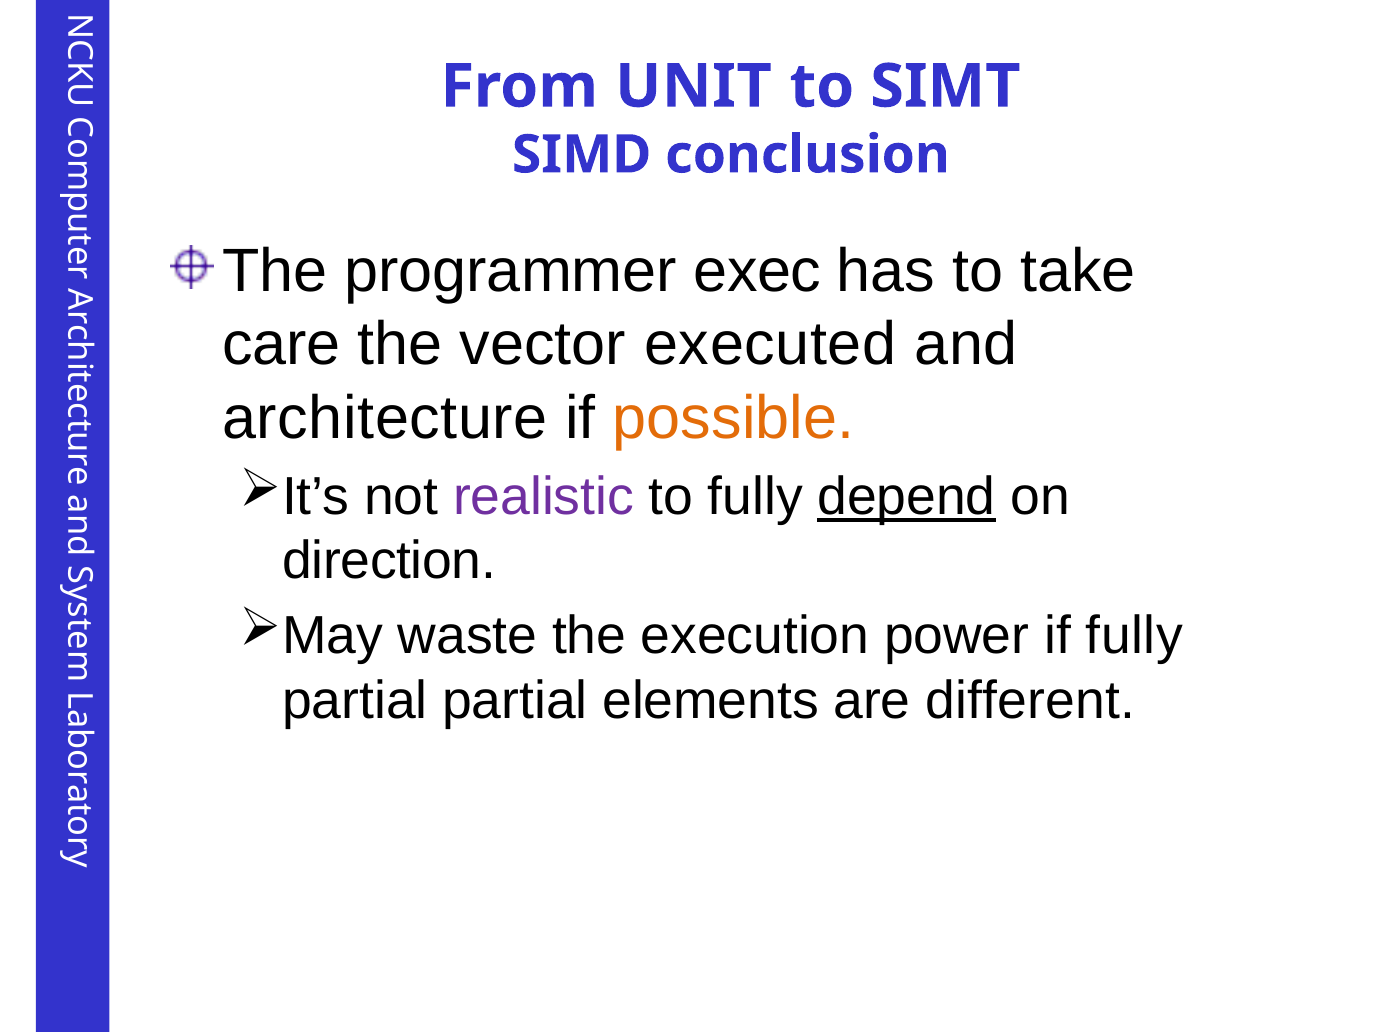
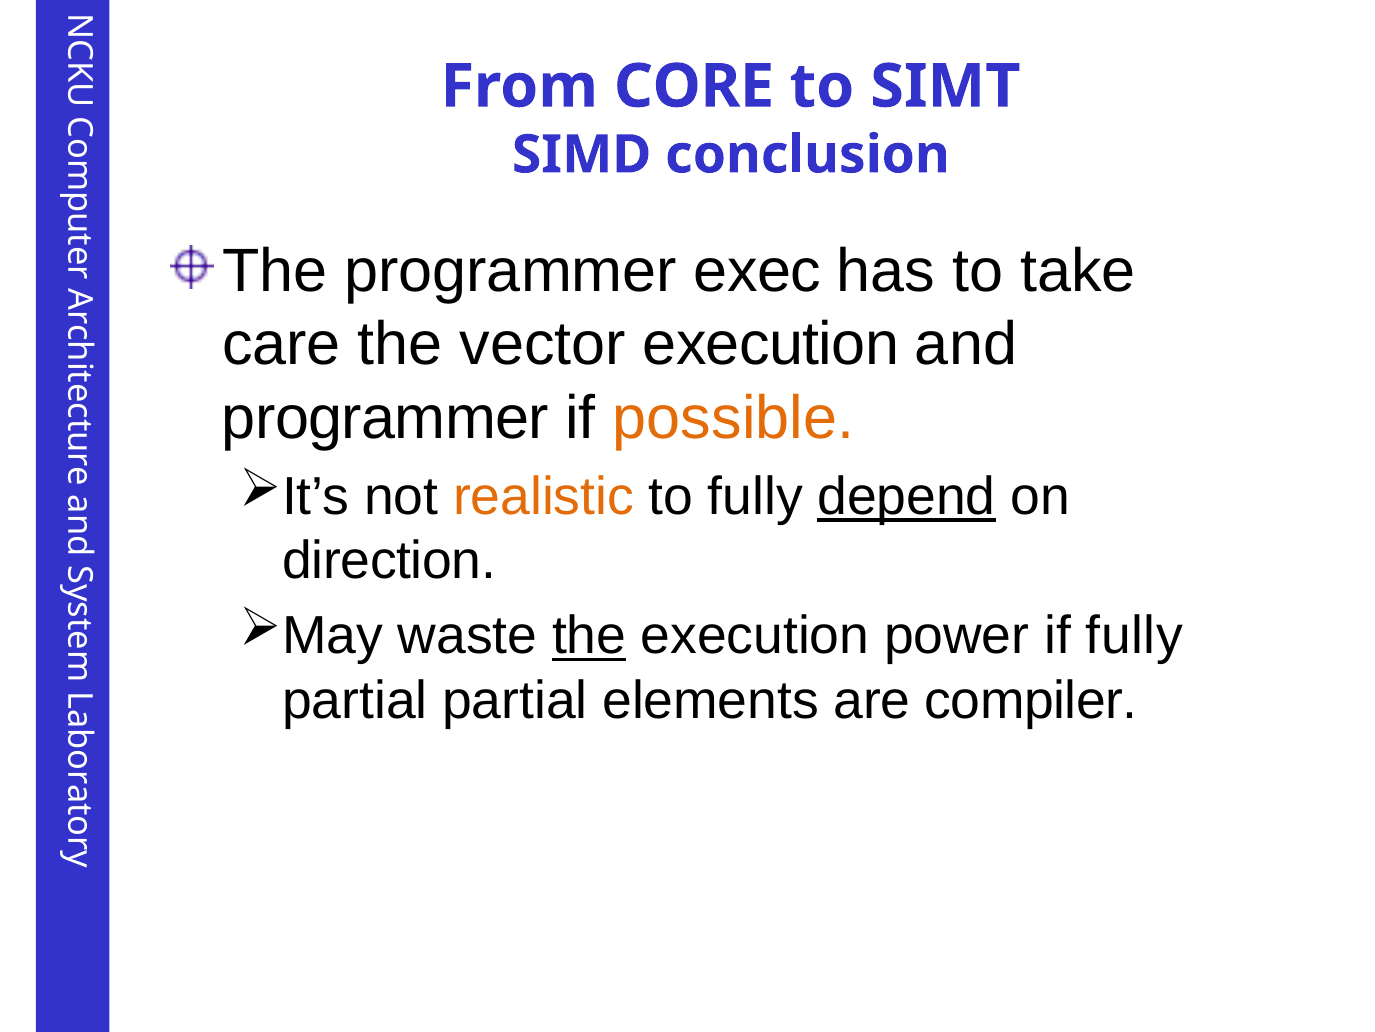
UNIT: UNIT -> CORE
vector executed: executed -> execution
architecture at (385, 418): architecture -> programmer
realistic colour: purple -> orange
the at (589, 636) underline: none -> present
different: different -> compiler
